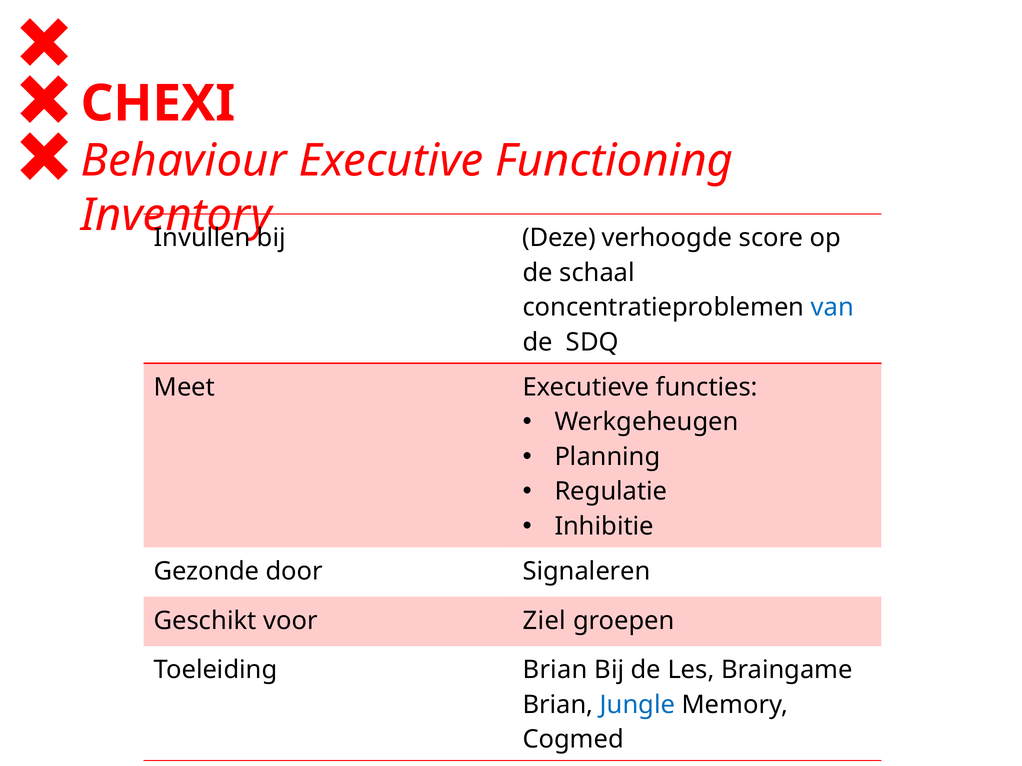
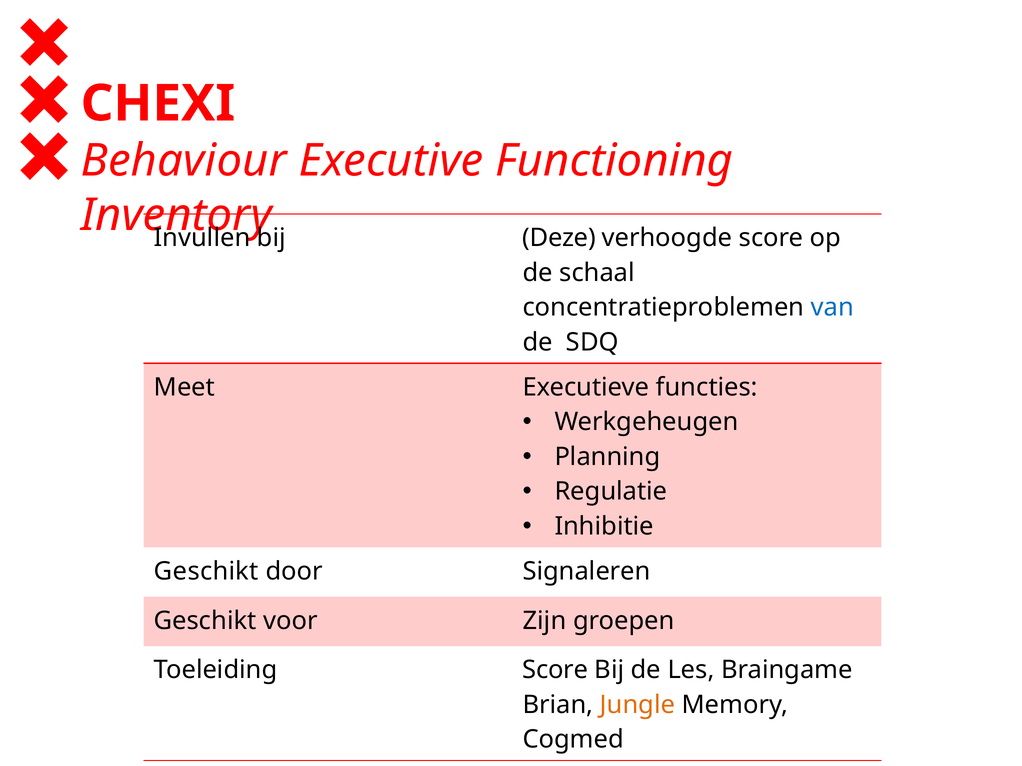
Gezonde at (206, 572): Gezonde -> Geschikt
Ziel: Ziel -> Zijn
Toeleiding Brian: Brian -> Score
Jungle colour: blue -> orange
